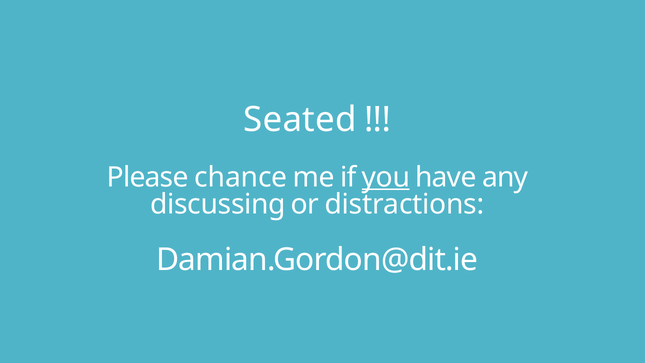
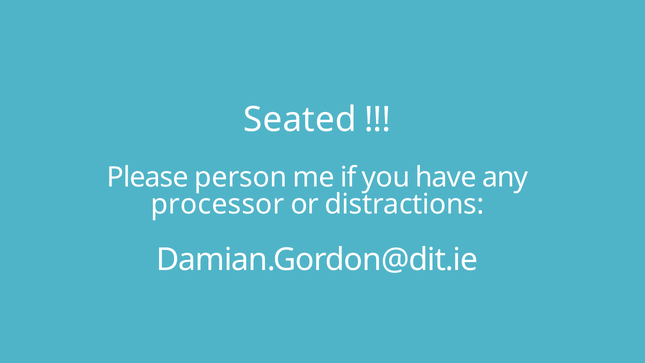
chance: chance -> person
you underline: present -> none
discussing: discussing -> processor
